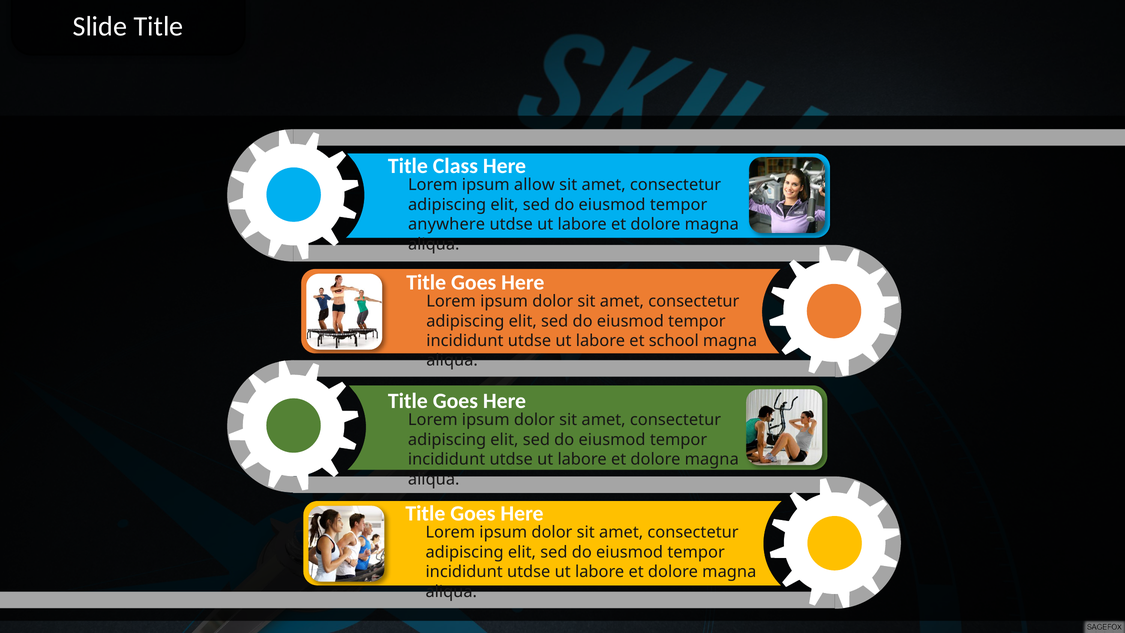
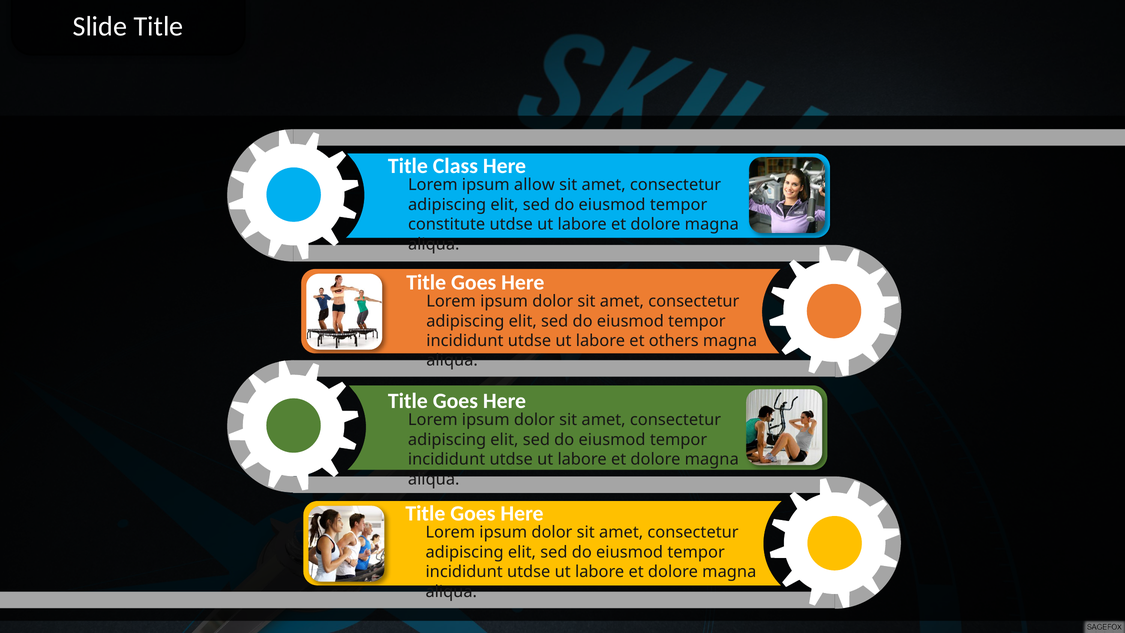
anywhere: anywhere -> constitute
school: school -> others
